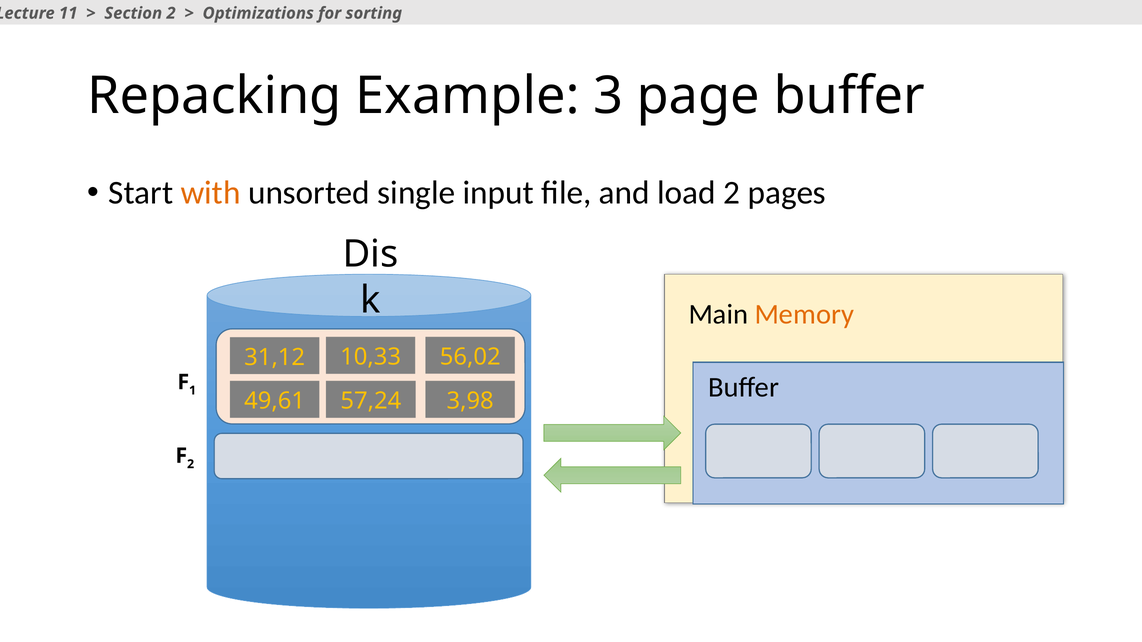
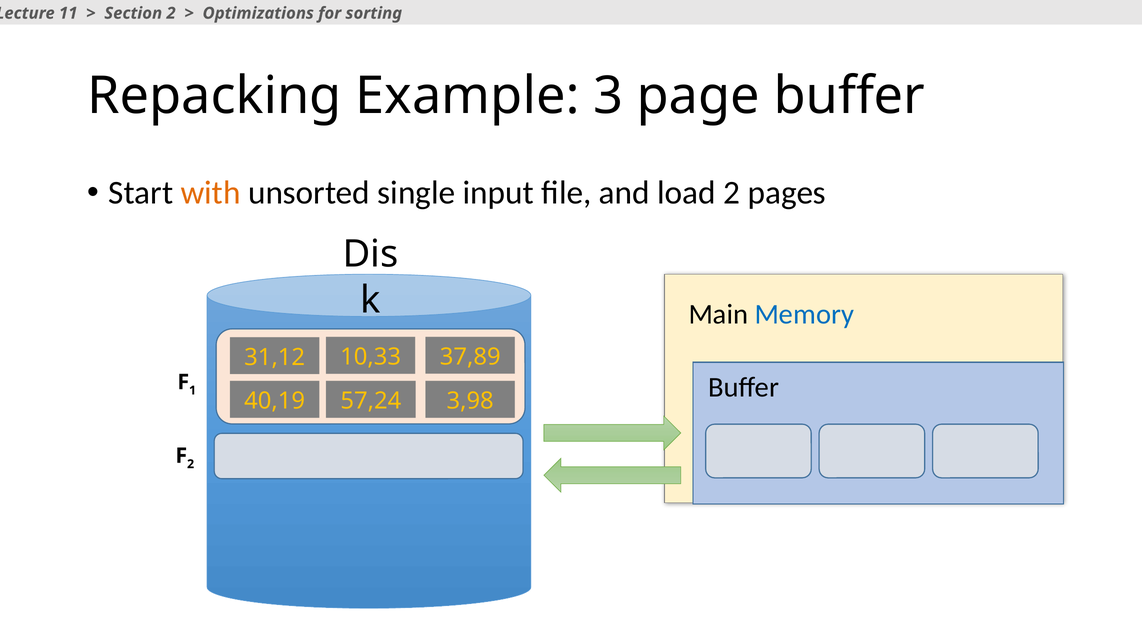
Memory colour: orange -> blue
56,02: 56,02 -> 37,89
49,61: 49,61 -> 40,19
